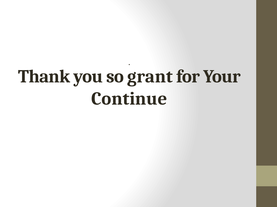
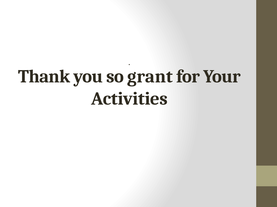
Continue: Continue -> Activities
